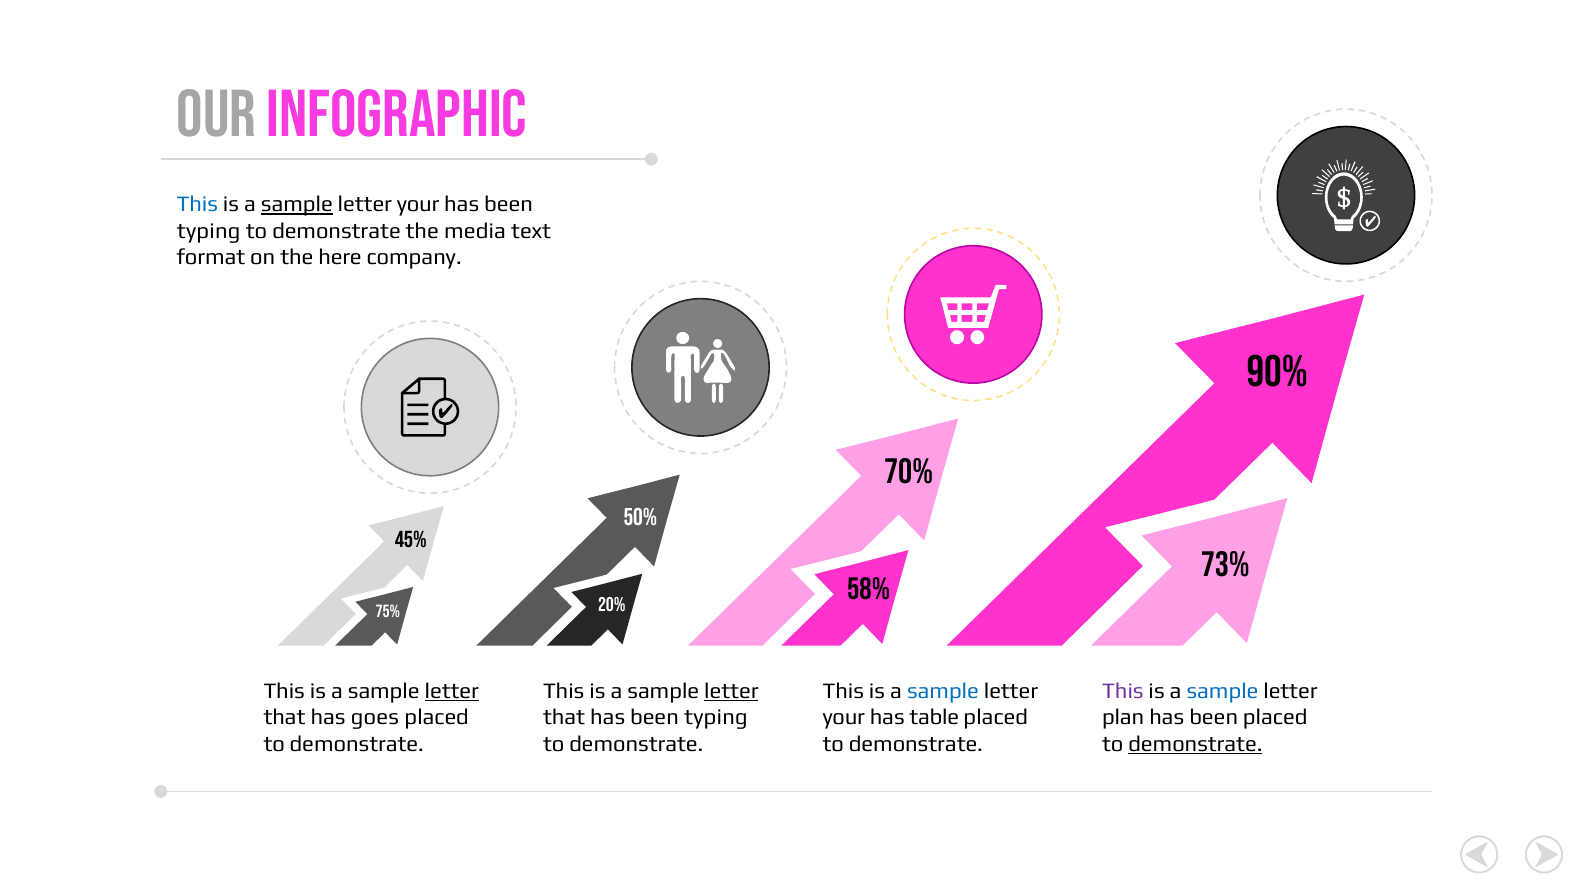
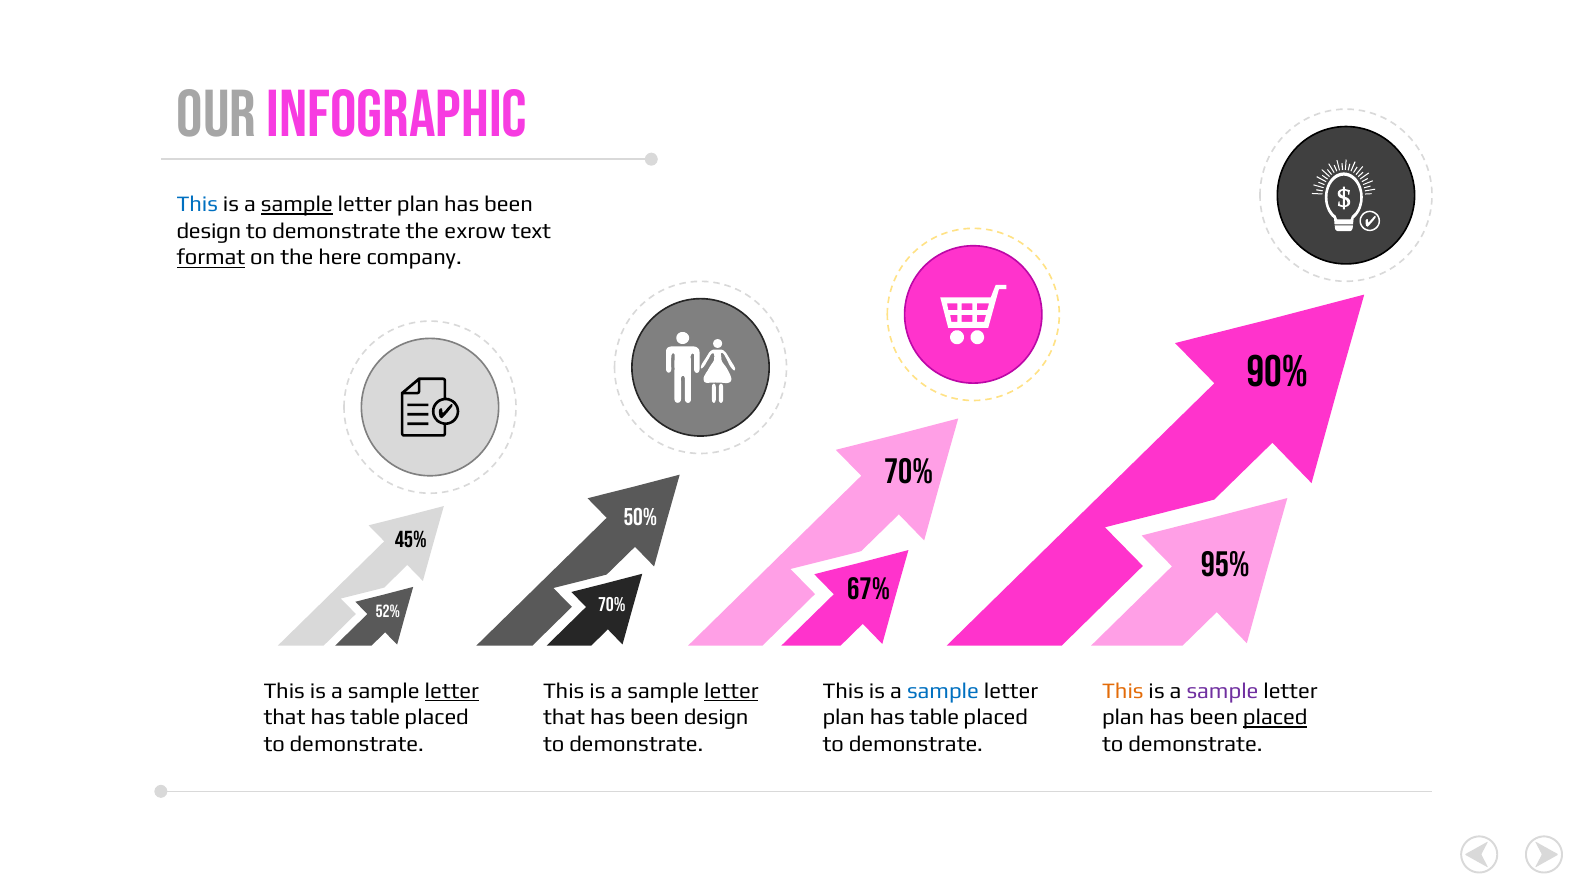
your at (418, 204): your -> plan
typing at (209, 231): typing -> design
media: media -> exrow
format underline: none -> present
73%: 73% -> 95%
58%: 58% -> 67%
20% at (612, 605): 20% -> 70%
75%: 75% -> 52%
This at (1123, 691) colour: purple -> orange
sample at (1222, 691) colour: blue -> purple
that has goes: goes -> table
that has been typing: typing -> design
your at (844, 717): your -> plan
placed at (1275, 717) underline: none -> present
demonstrate at (1195, 744) underline: present -> none
